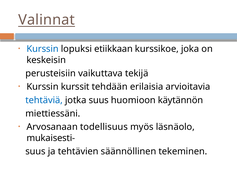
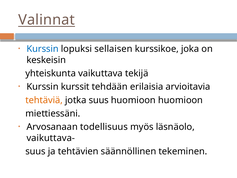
etiikkaan: etiikkaan -> sellaisen
perusteisiin: perusteisiin -> yhteiskunta
tehtäviä colour: blue -> orange
huomioon käytännön: käytännön -> huomioon
mukaisesti-: mukaisesti- -> vaikuttava-
